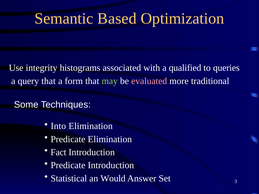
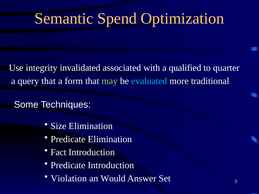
Based: Based -> Spend
histograms: histograms -> invalidated
queries: queries -> quarter
evaluated colour: pink -> light blue
Into: Into -> Size
Statistical: Statistical -> Violation
